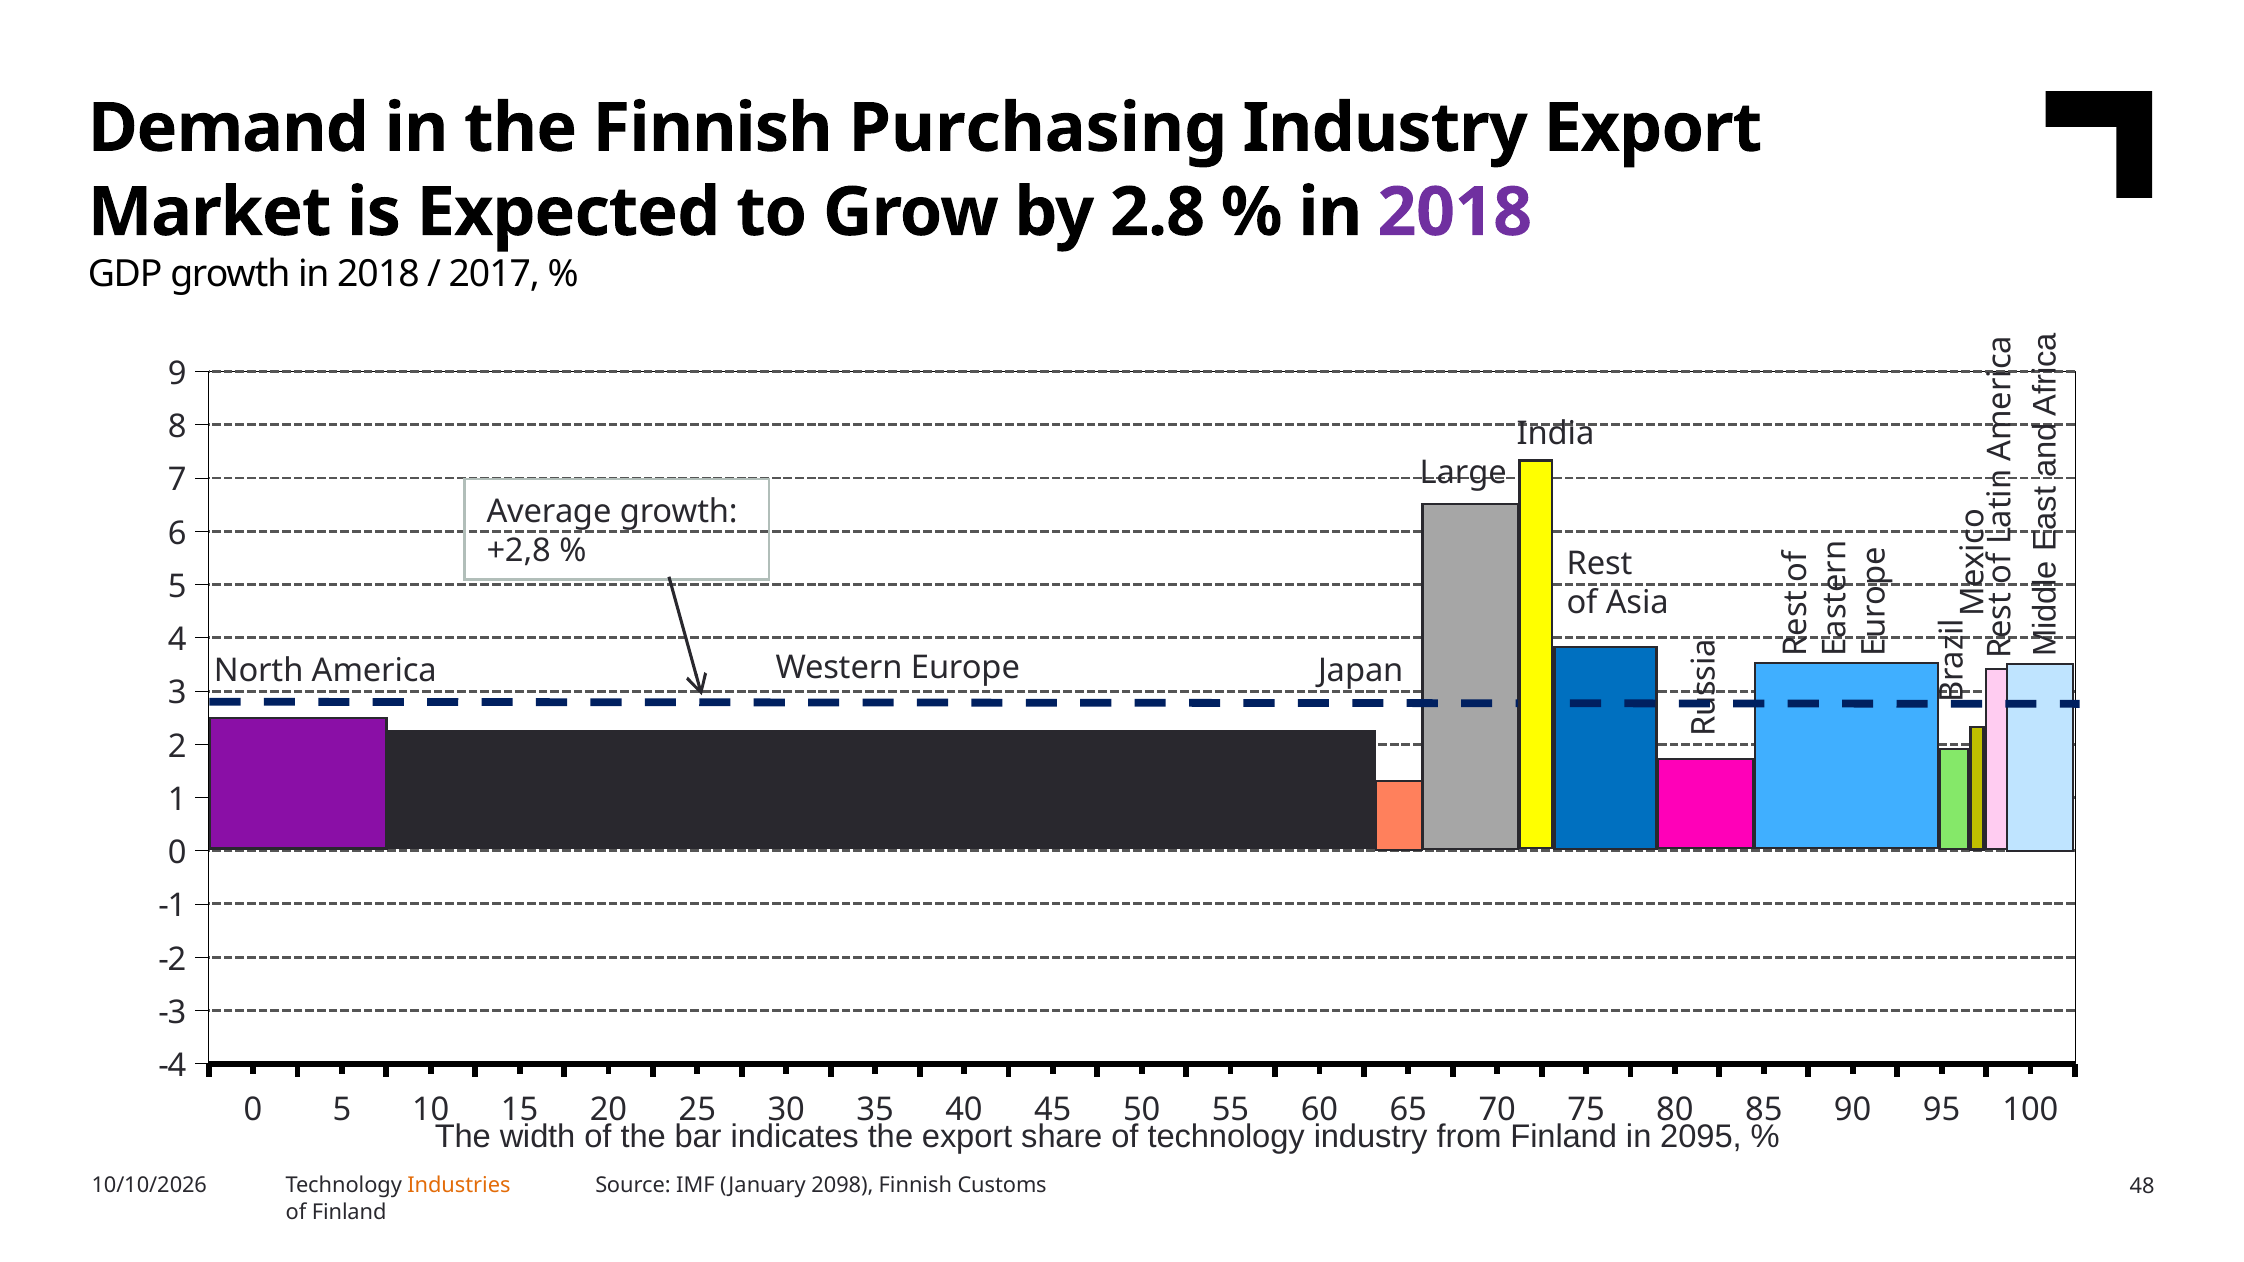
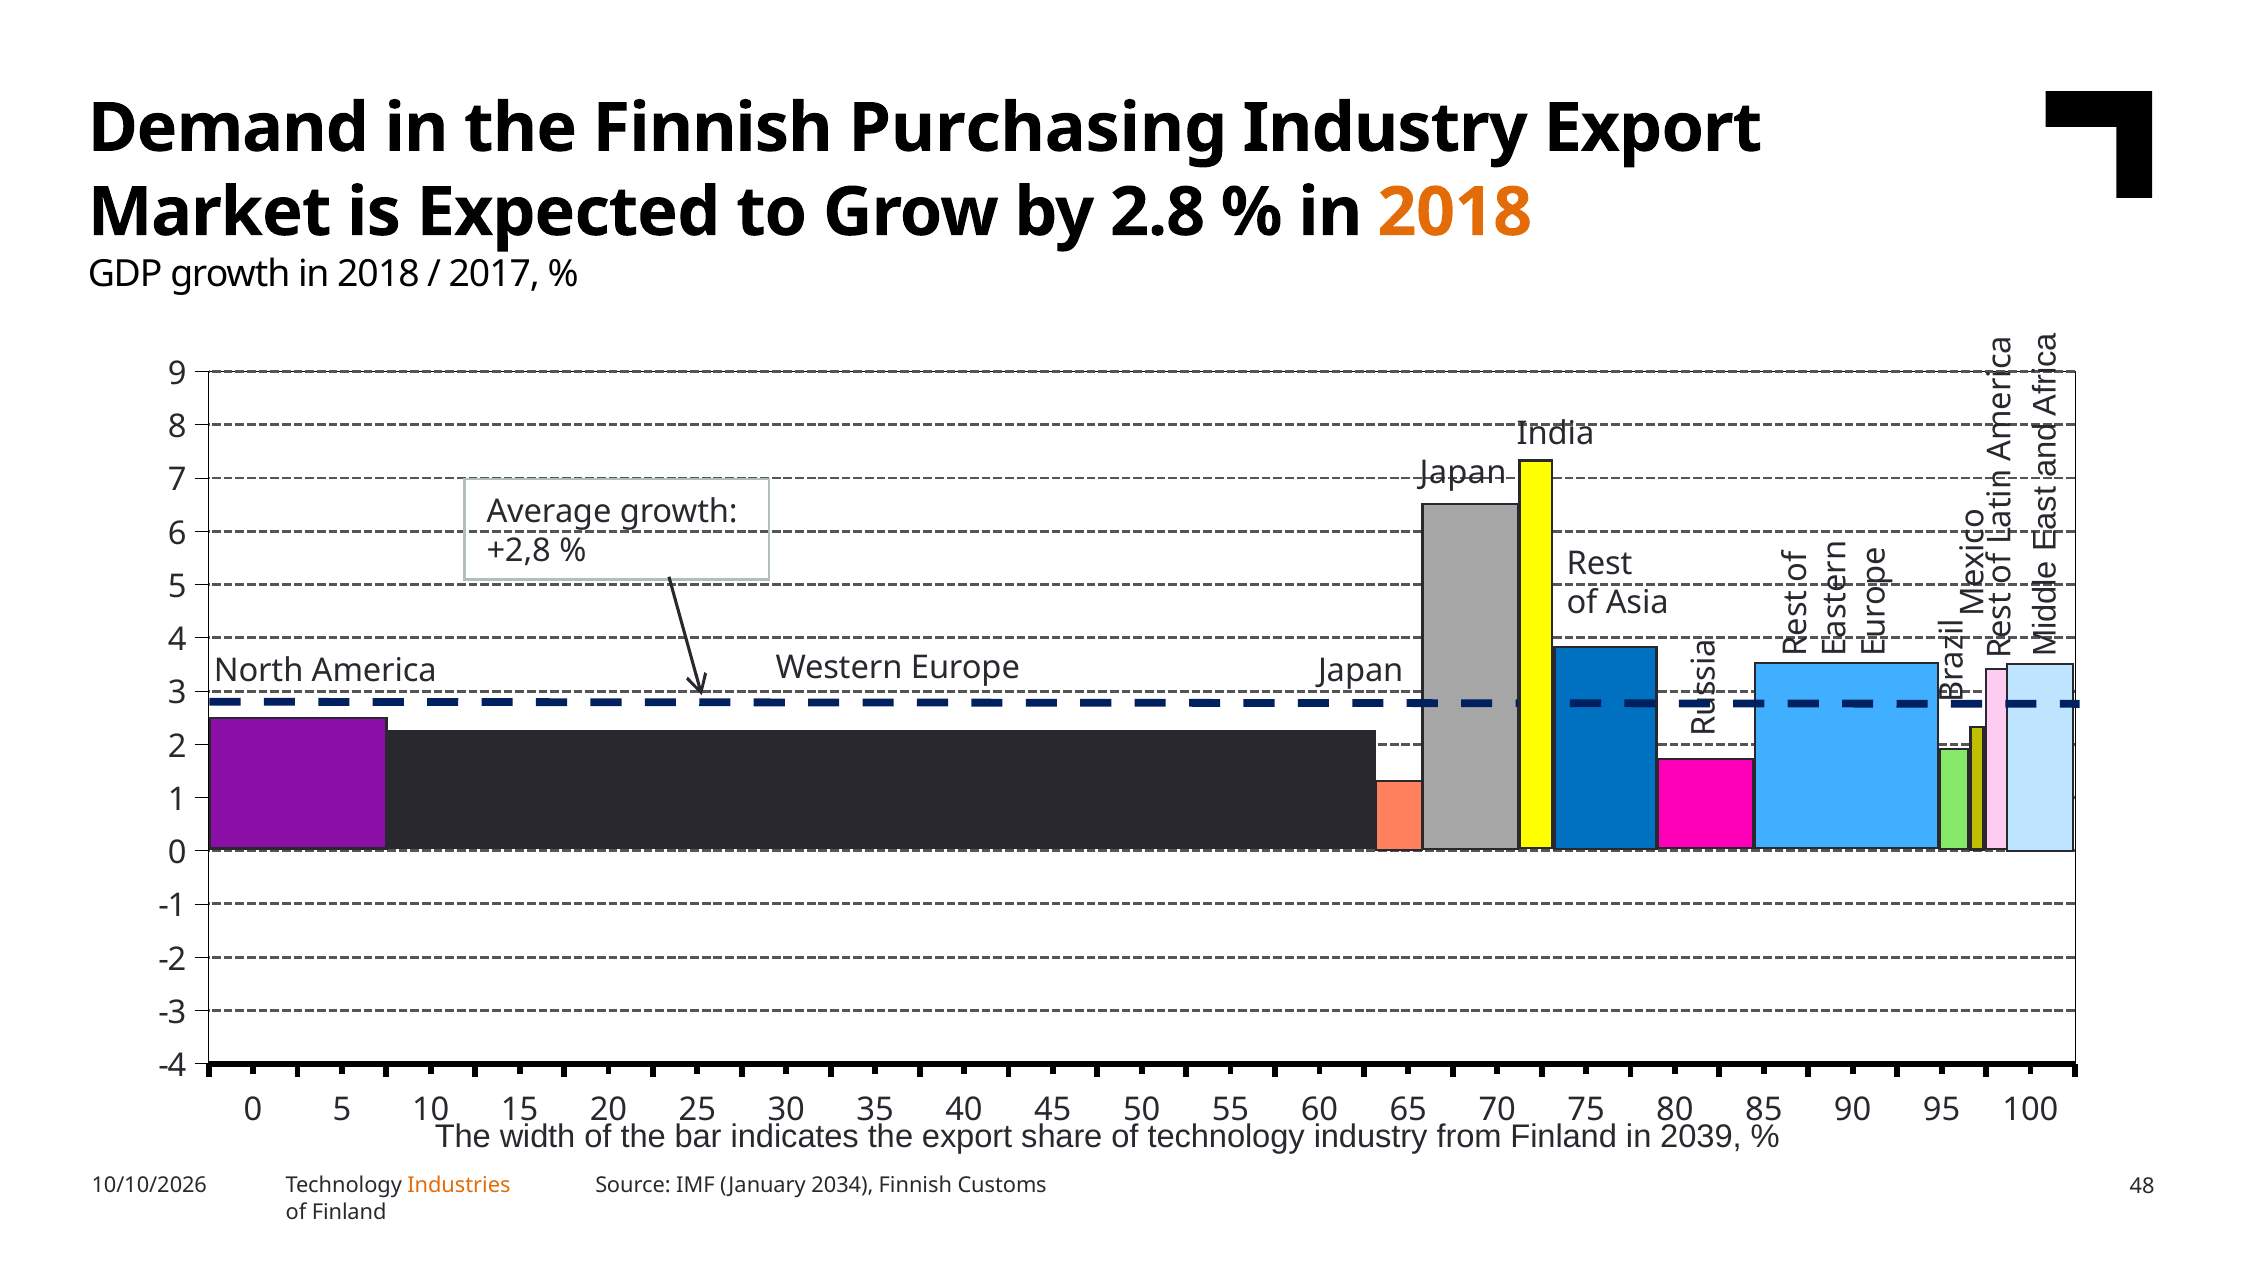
2018 at (1455, 213) colour: purple -> orange
Large at (1463, 473): Large -> Japan
2095: 2095 -> 2039
2098: 2098 -> 2034
